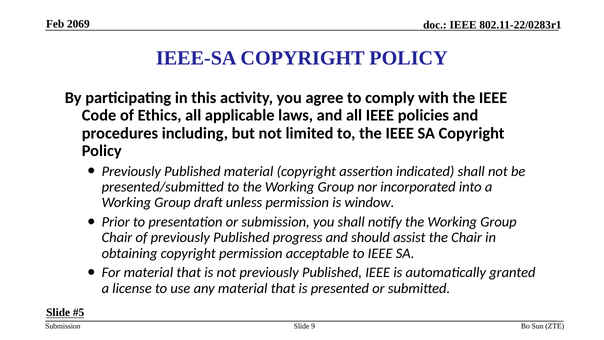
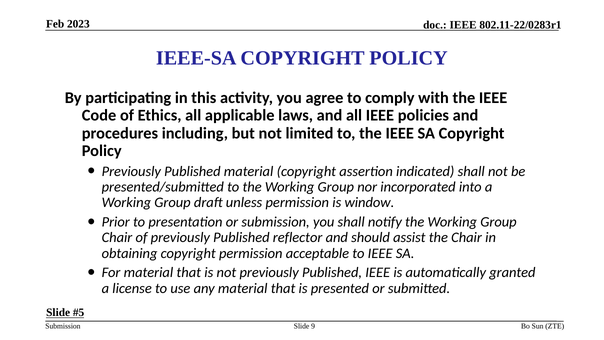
2069: 2069 -> 2023
progress: progress -> reflector
